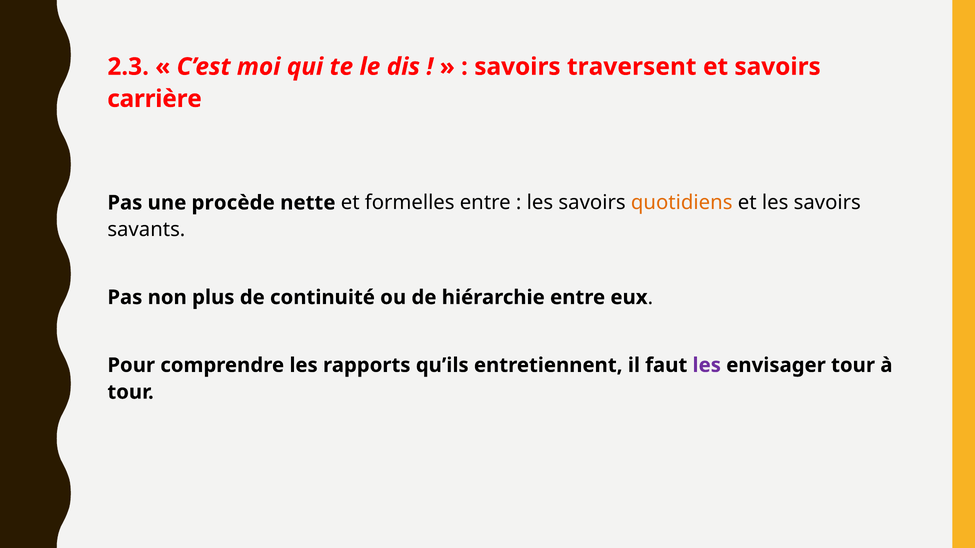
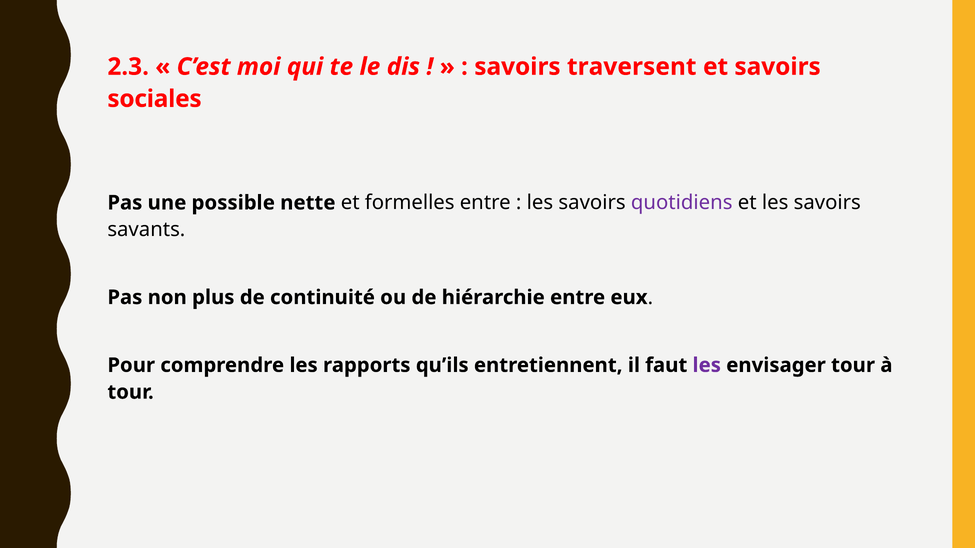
carrière: carrière -> sociales
procède: procède -> possible
quotidiens colour: orange -> purple
